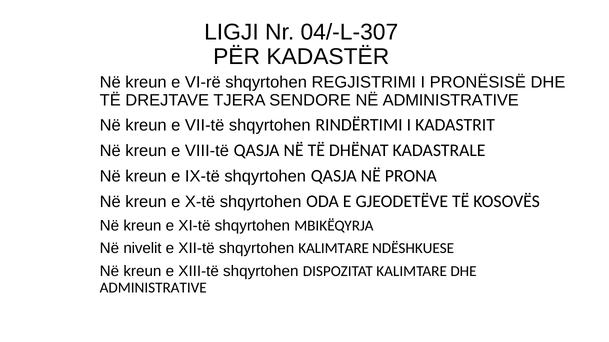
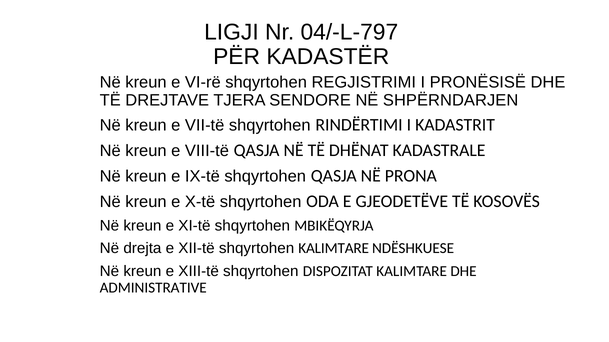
04/-L-307: 04/-L-307 -> 04/-L-797
NË ADMINISTRATIVE: ADMINISTRATIVE -> SHPËRNDARJEN
nivelit: nivelit -> drejta
